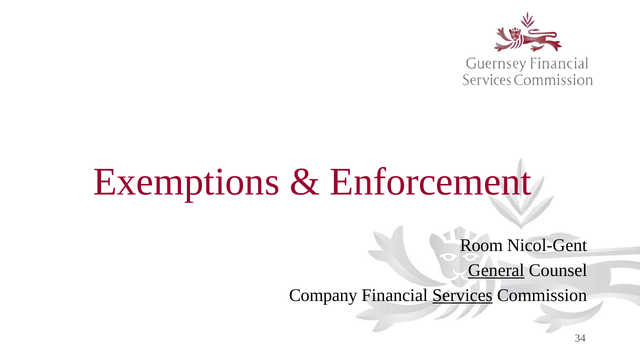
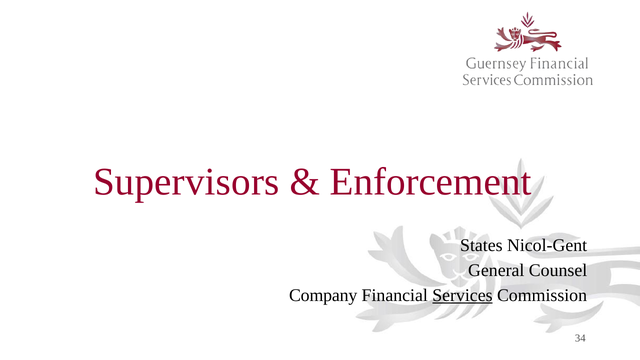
Exemptions: Exemptions -> Supervisors
Room: Room -> States
General underline: present -> none
